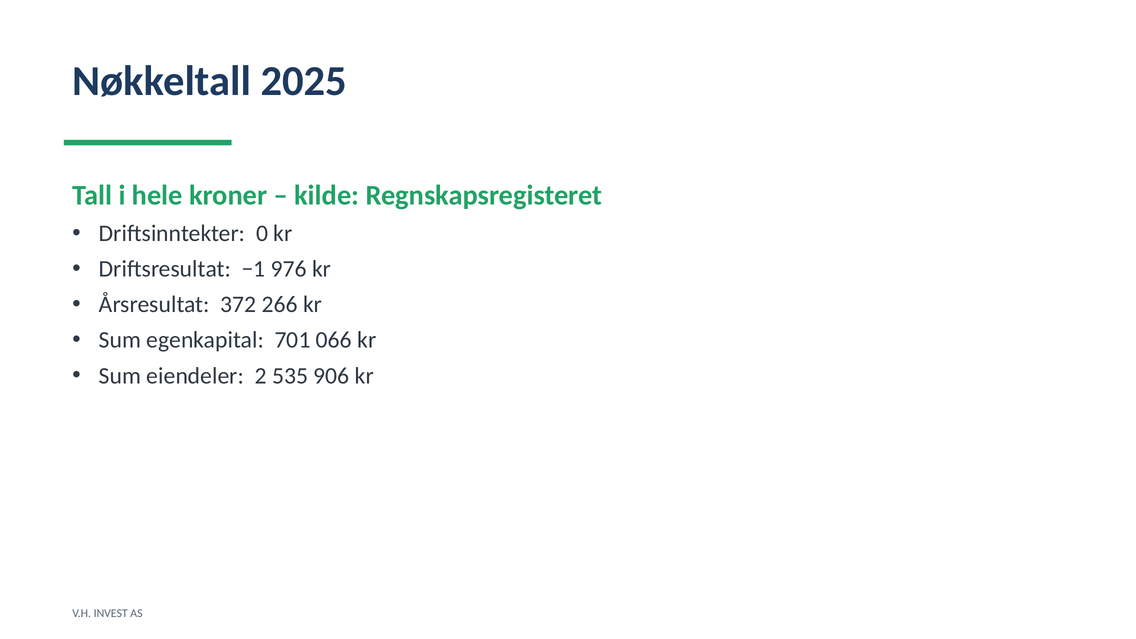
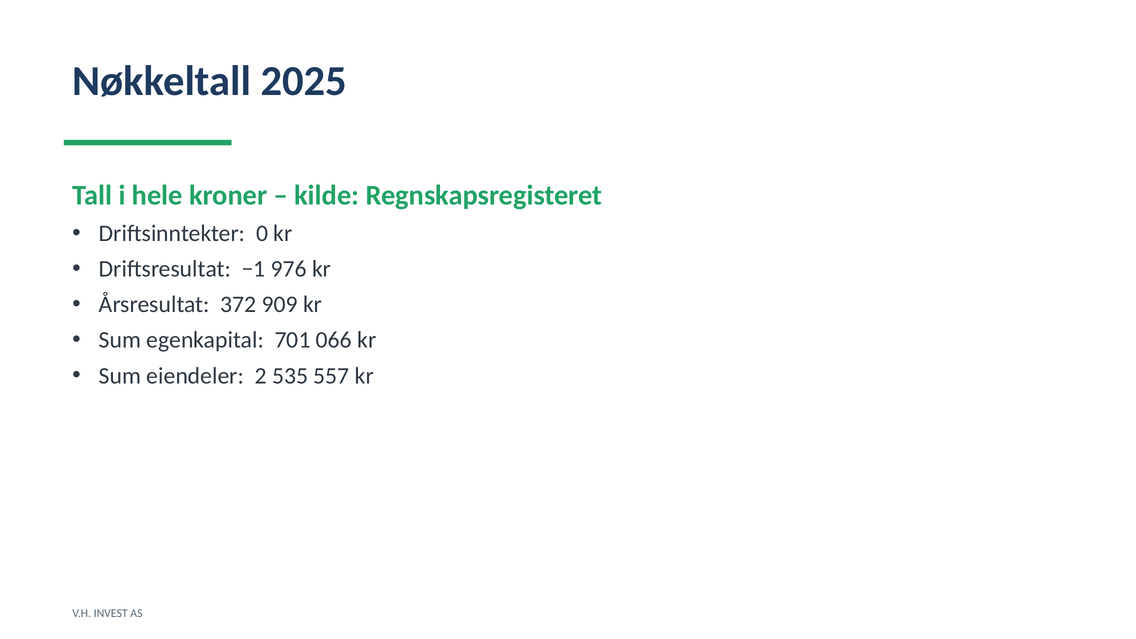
266: 266 -> 909
906: 906 -> 557
